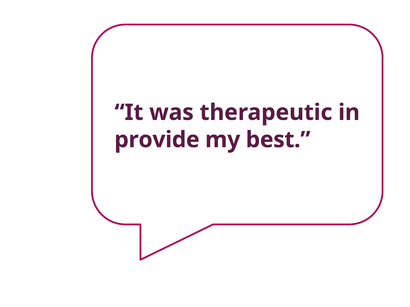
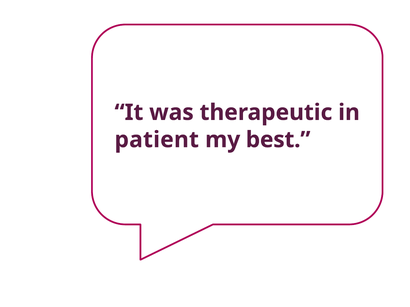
provide: provide -> patient
